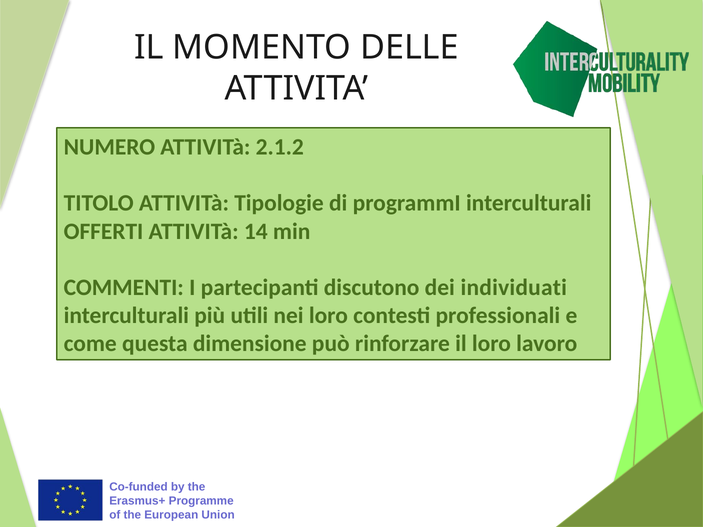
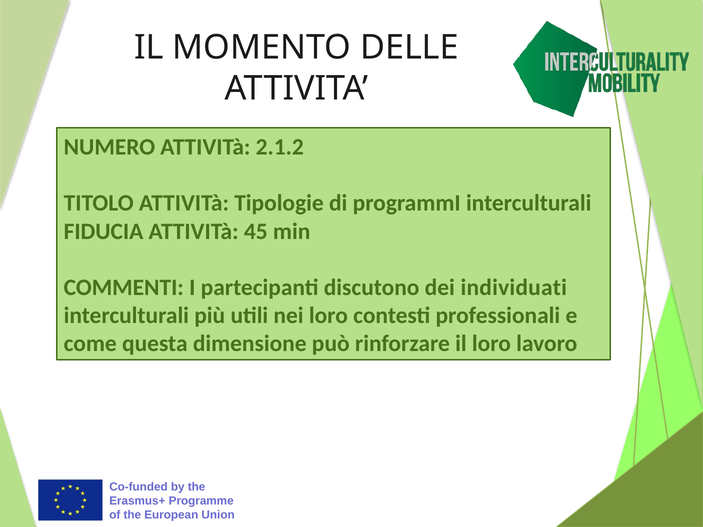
OFFERTI: OFFERTI -> FIDUCIA
14: 14 -> 45
